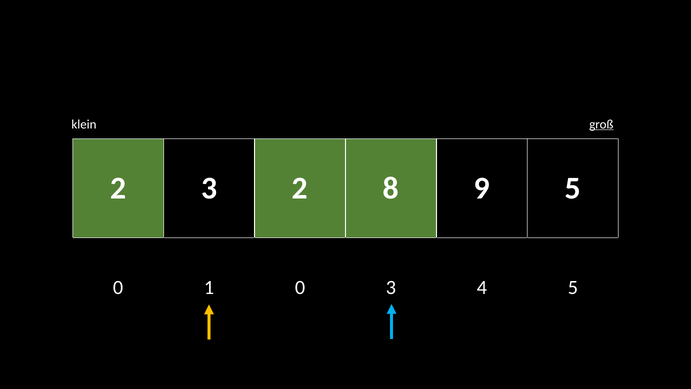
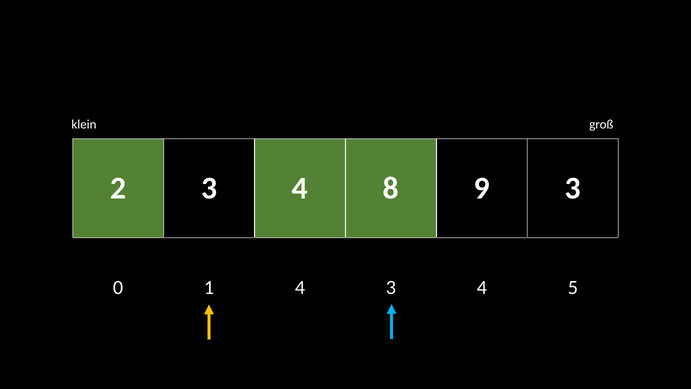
groß underline: present -> none
2 3 2: 2 -> 4
9 5: 5 -> 3
1 0: 0 -> 4
